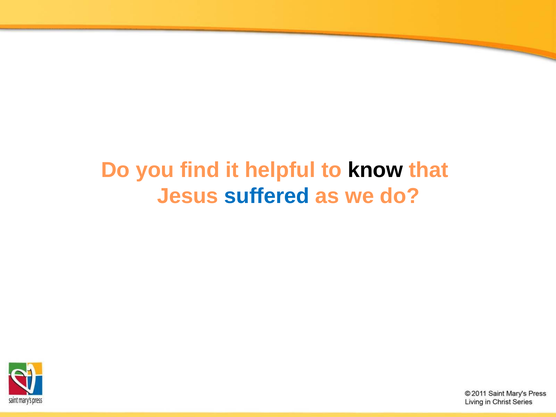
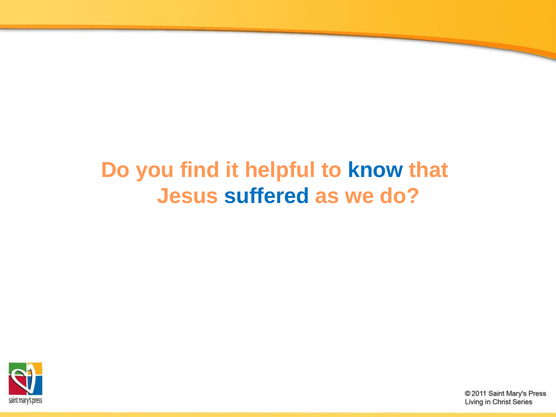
know colour: black -> blue
